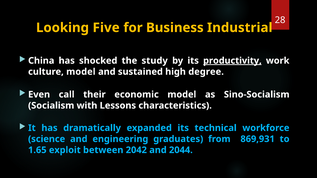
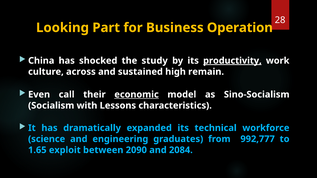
Five: Five -> Part
Industrial: Industrial -> Operation
culture model: model -> across
degree: degree -> remain
economic underline: none -> present
869,931: 869,931 -> 992,777
2042: 2042 -> 2090
2044: 2044 -> 2084
